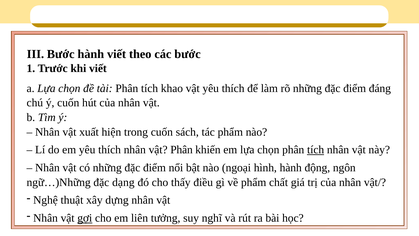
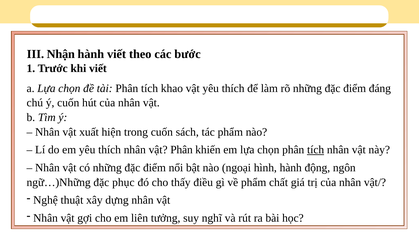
III Bước: Bước -> Nhận
dạng: dạng -> phục
gợi underline: present -> none
